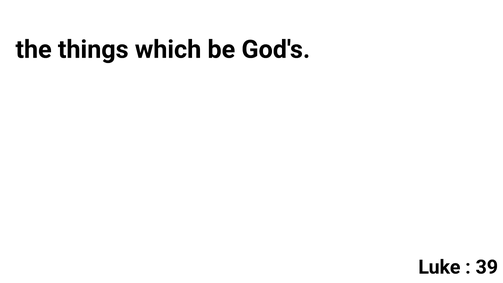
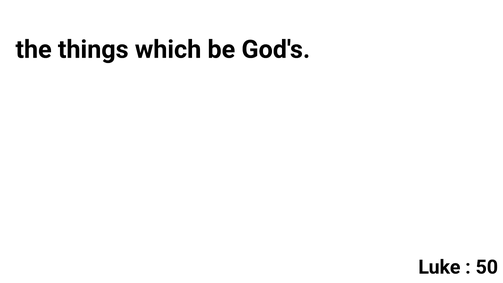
39: 39 -> 50
